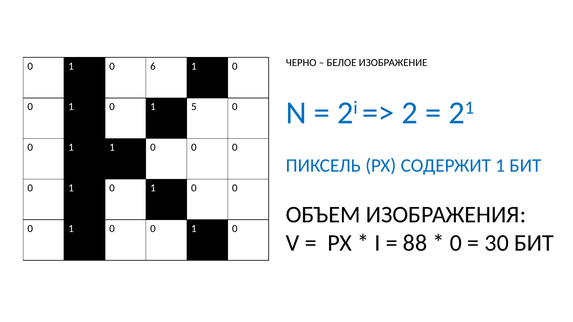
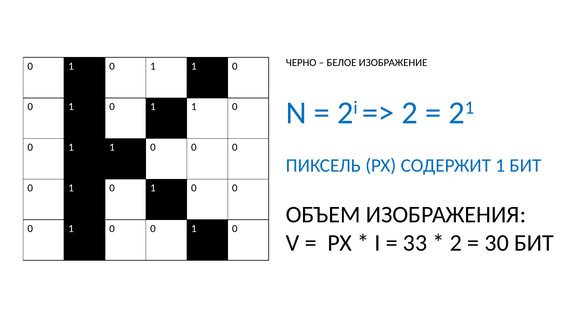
6 at (153, 66): 6 -> 1
5 at (194, 107): 5 -> 1
88: 88 -> 33
0 at (456, 243): 0 -> 2
